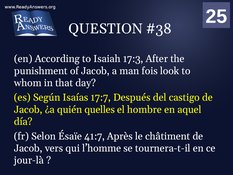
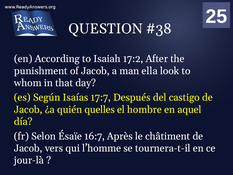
17:3: 17:3 -> 17:2
fois: fois -> ella
41:7: 41:7 -> 16:7
